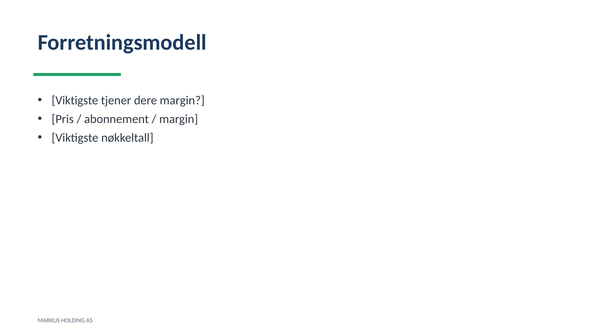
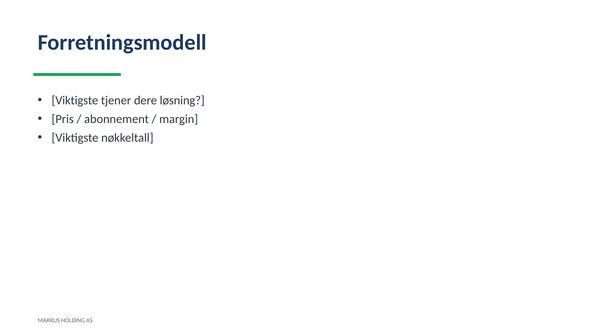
dere margin: margin -> løsning
